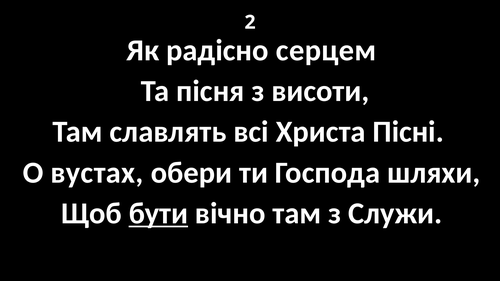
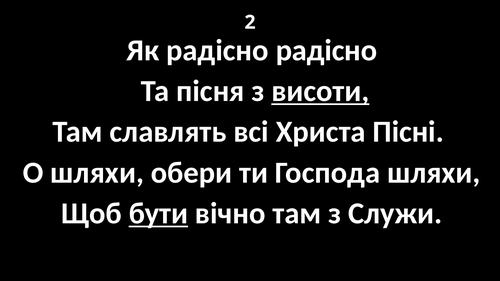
радісно серцем: серцем -> радісно
висоти underline: none -> present
О вустах: вустах -> шляхи
